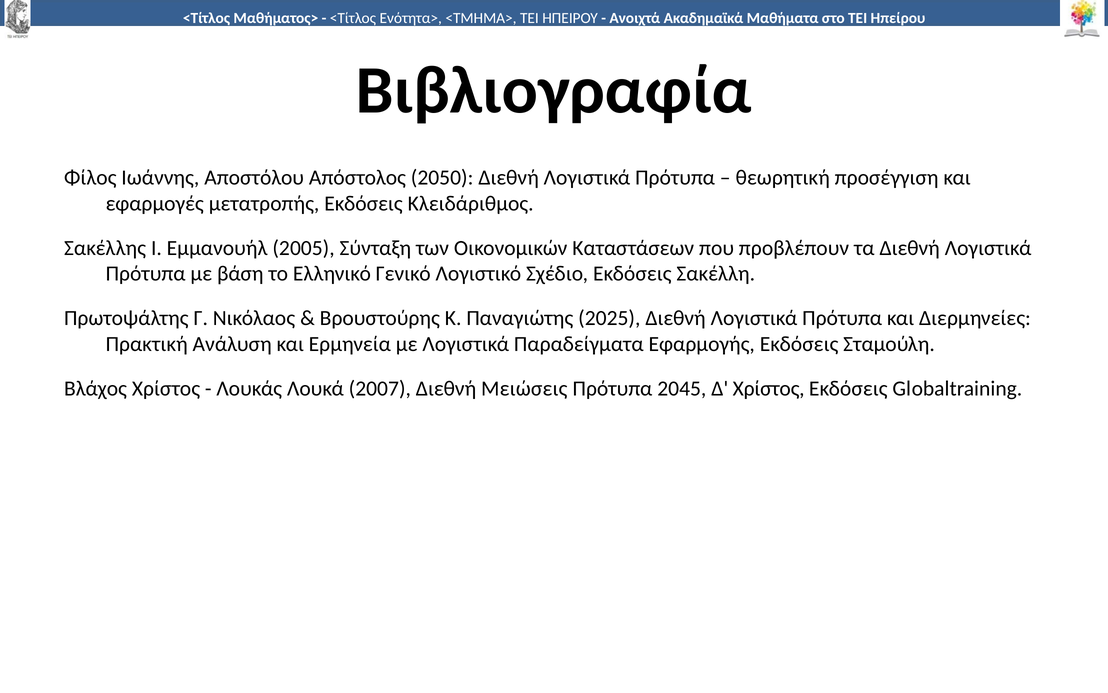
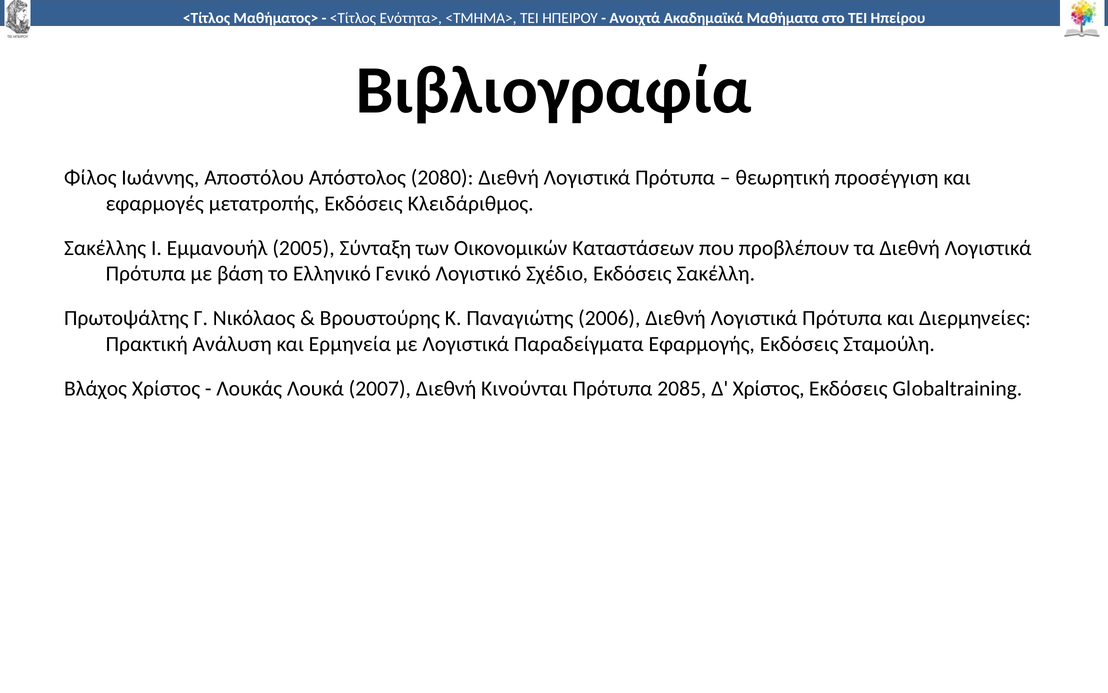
2050: 2050 -> 2080
2025: 2025 -> 2006
Μειώσεις: Μειώσεις -> Κινούνται
2045: 2045 -> 2085
